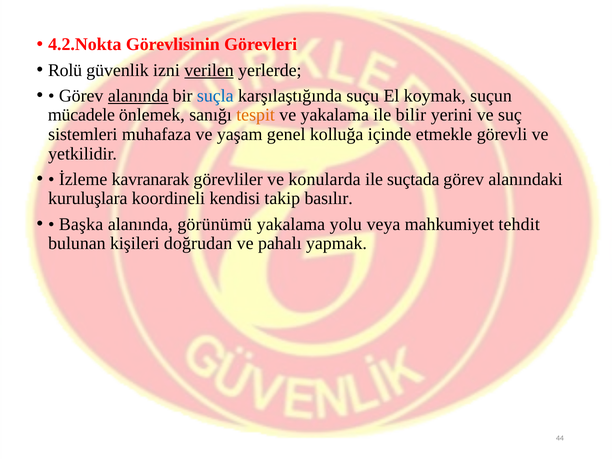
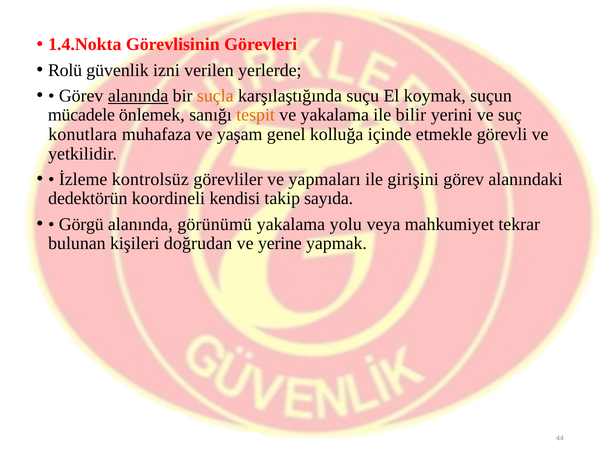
4.2.Nokta: 4.2.Nokta -> 1.4.Nokta
verilen underline: present -> none
suçla colour: blue -> orange
sistemleri: sistemleri -> konutlara
kavranarak: kavranarak -> kontrolsüz
konularda: konularda -> yapmaları
suçtada: suçtada -> girişini
kuruluşlara: kuruluşlara -> dedektörün
basılır: basılır -> sayıda
Başka: Başka -> Görgü
tehdit: tehdit -> tekrar
pahalı: pahalı -> yerine
